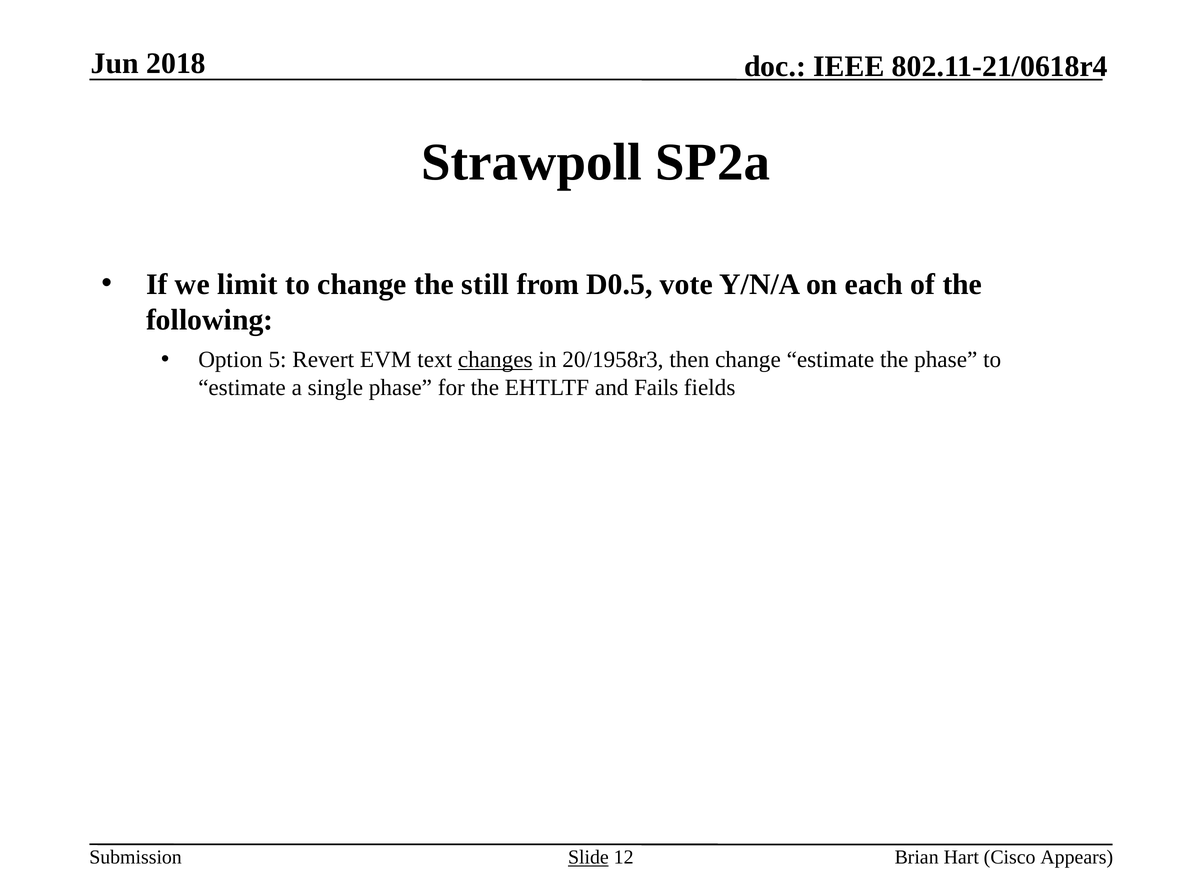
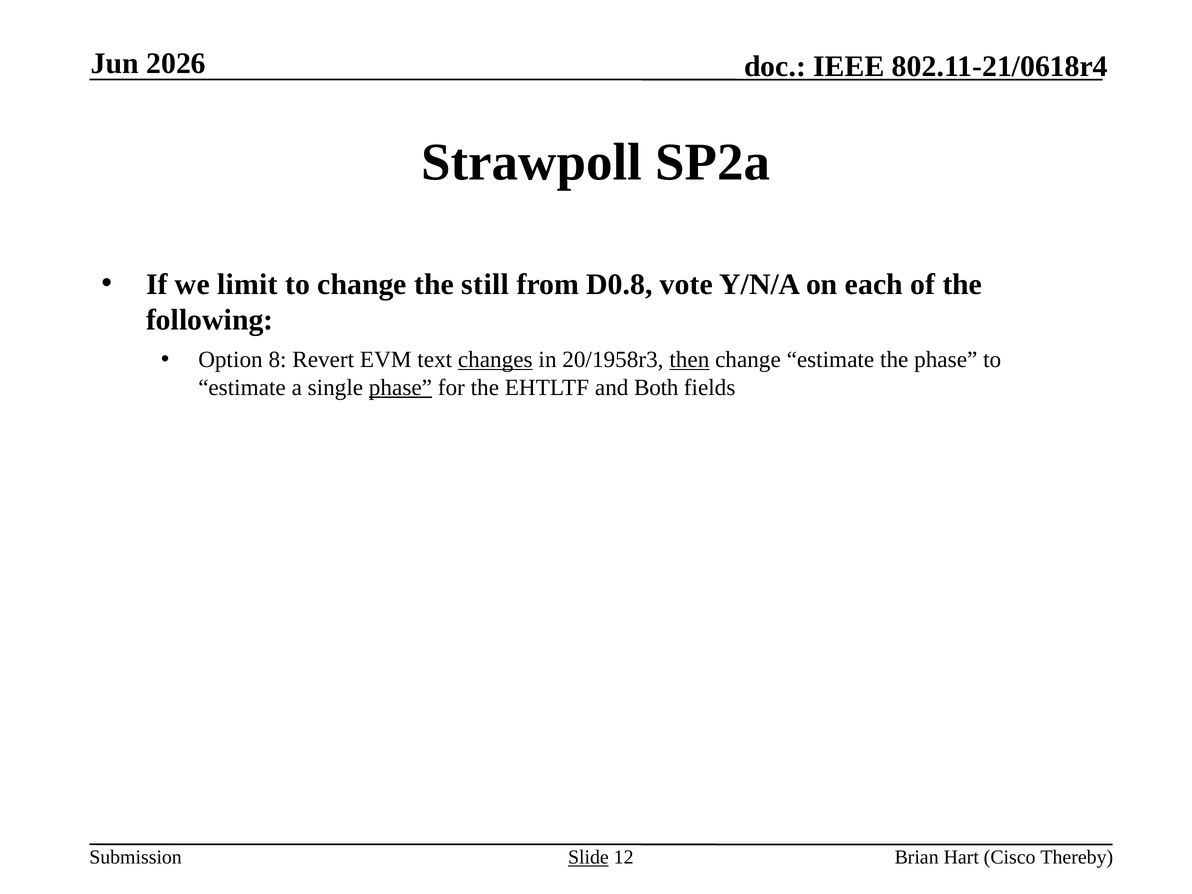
2018: 2018 -> 2026
D0.5: D0.5 -> D0.8
5: 5 -> 8
then underline: none -> present
phase at (400, 387) underline: none -> present
Fails: Fails -> Both
Appears: Appears -> Thereby
